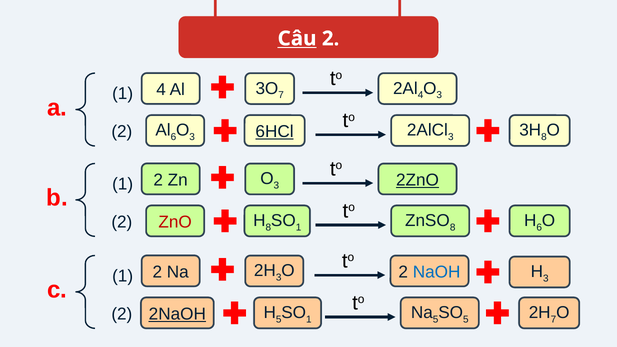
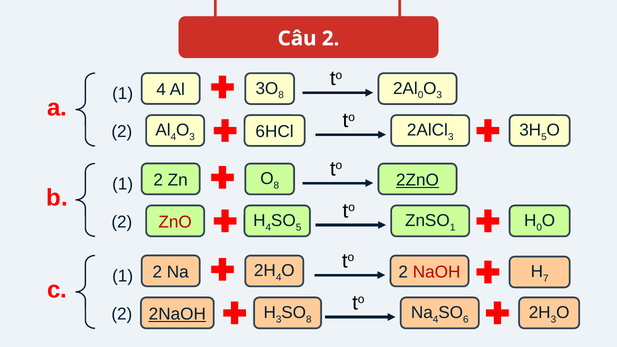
Câu underline: present -> none
4 at (421, 95): 4 -> 0
7 at (281, 95): 7 -> 8
Al 6: 6 -> 4
6HCl underline: present -> none
8 at (544, 137): 8 -> 5
3 at (276, 185): 3 -> 8
8 at (453, 227): 8 -> 1
6 at (539, 227): 6 -> 0
8 at (268, 227): 8 -> 4
1 at (299, 227): 1 -> 5
3 at (279, 277): 3 -> 4
NaOH colour: blue -> red
3 at (546, 278): 3 -> 7
Na 5: 5 -> 4
5 at (466, 319): 5 -> 6
7 at (553, 319): 7 -> 3
5 at (279, 319): 5 -> 3
1 at (309, 319): 1 -> 8
